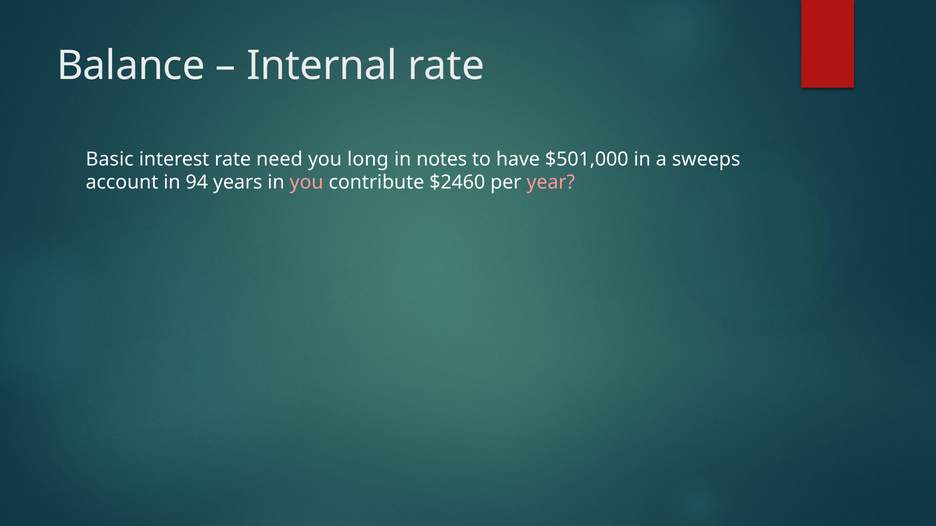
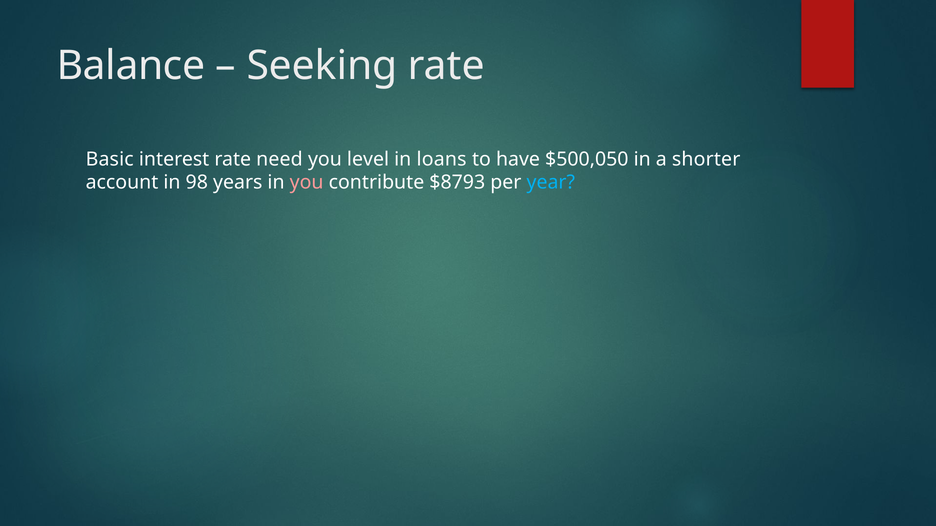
Internal: Internal -> Seeking
long: long -> level
notes: notes -> loans
$501,000: $501,000 -> $500,050
sweeps: sweeps -> shorter
94: 94 -> 98
$2460: $2460 -> $8793
year colour: pink -> light blue
